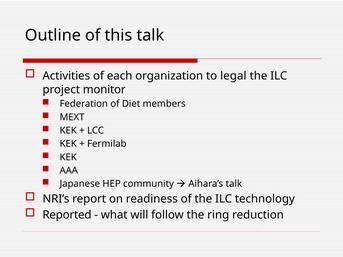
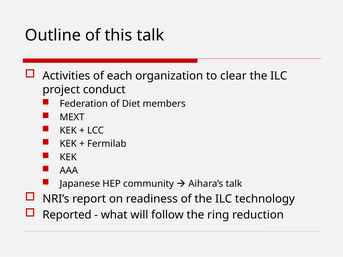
legal: legal -> clear
monitor: monitor -> conduct
